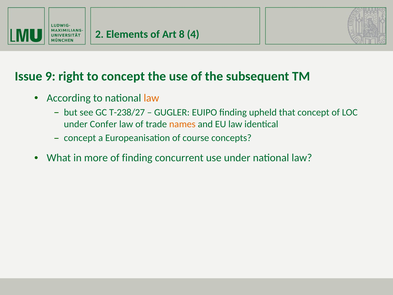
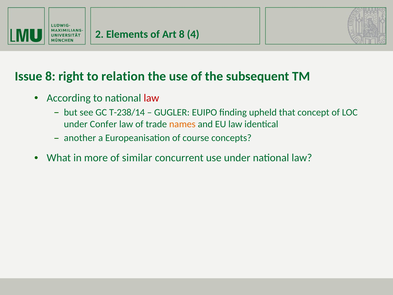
Issue 9: 9 -> 8
to concept: concept -> relation
law at (151, 98) colour: orange -> red
T-238/27: T-238/27 -> T-238/14
concept at (80, 138): concept -> another
of finding: finding -> similar
